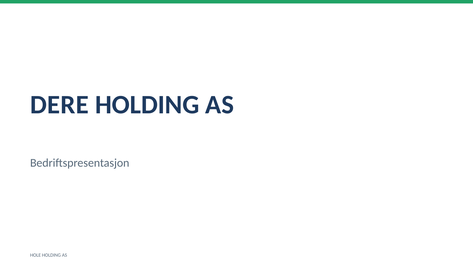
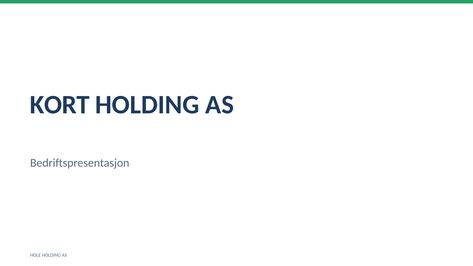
DERE: DERE -> KORT
